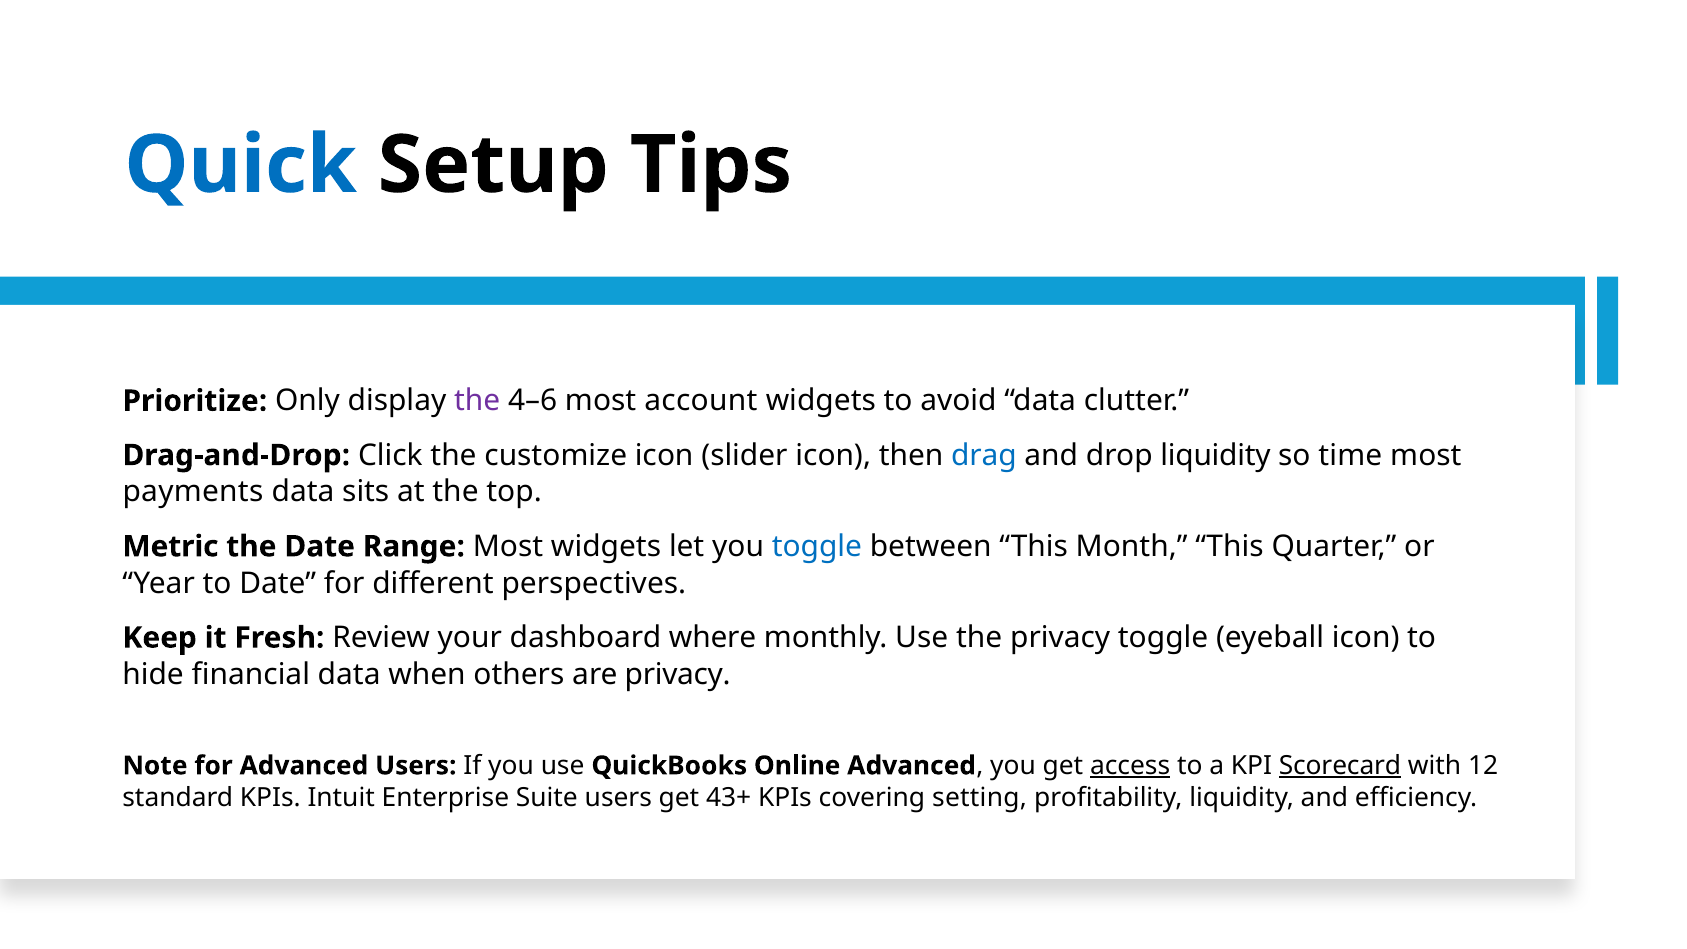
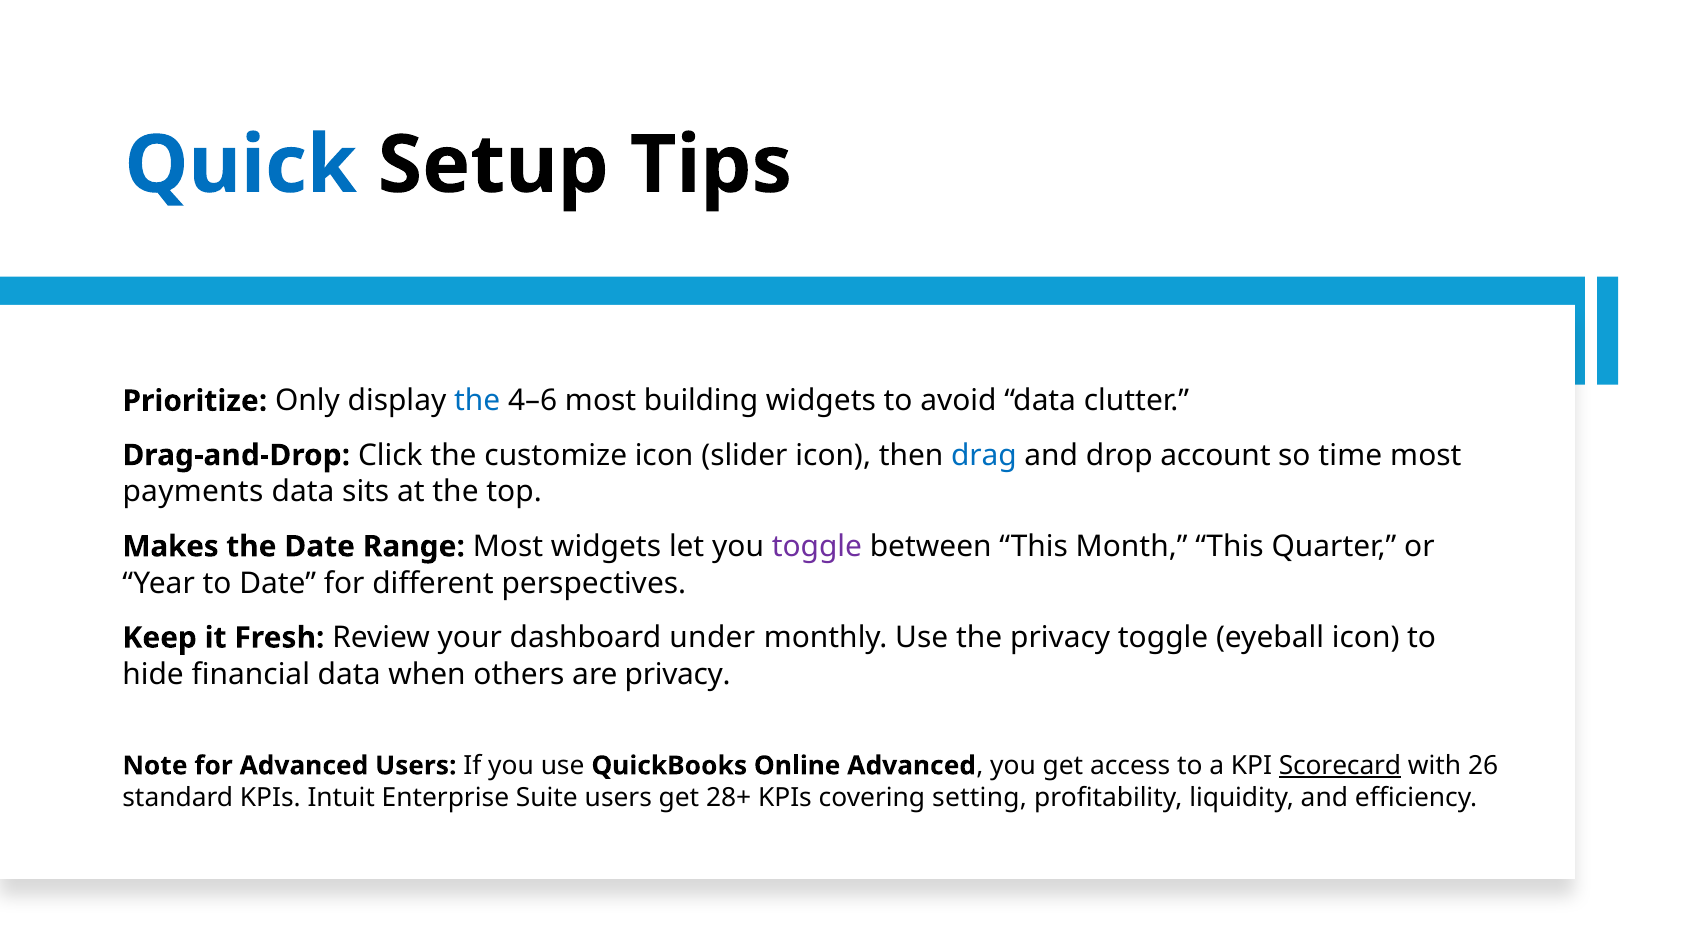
the at (477, 401) colour: purple -> blue
account: account -> building
drop liquidity: liquidity -> account
Metric: Metric -> Makes
toggle at (817, 546) colour: blue -> purple
where: where -> under
access underline: present -> none
12: 12 -> 26
43+: 43+ -> 28+
